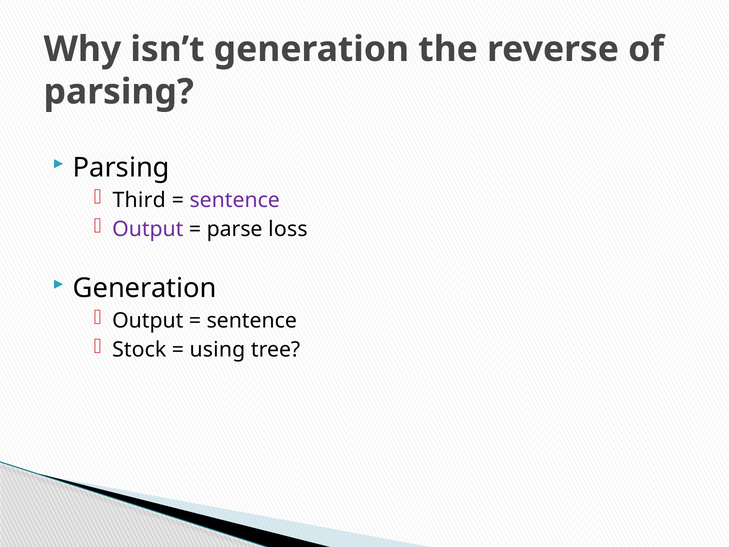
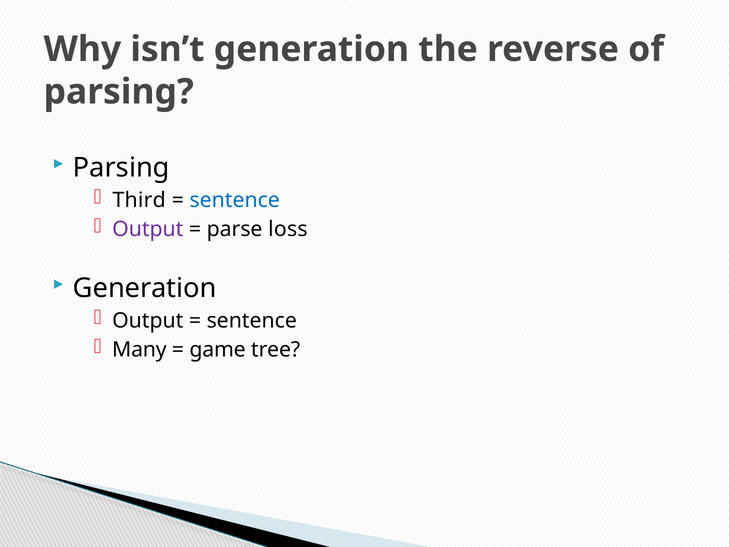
sentence at (235, 200) colour: purple -> blue
Stock: Stock -> Many
using: using -> game
